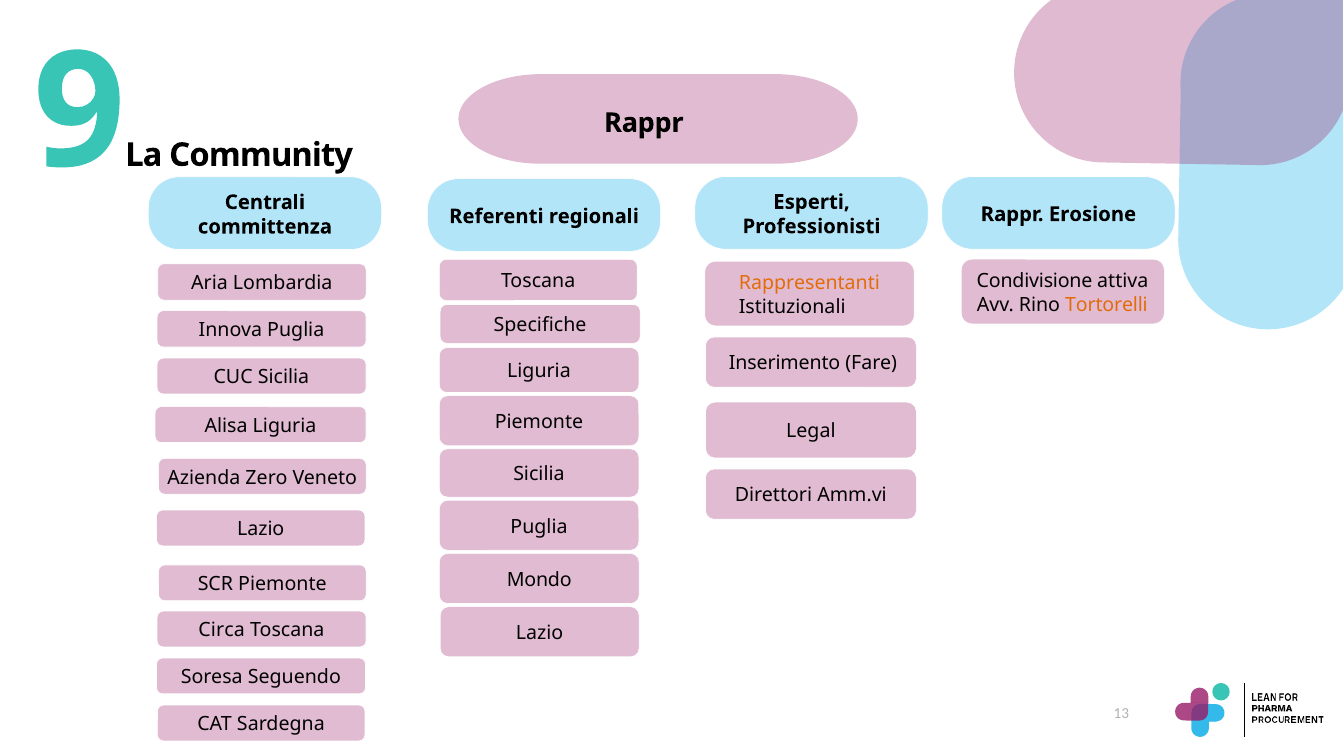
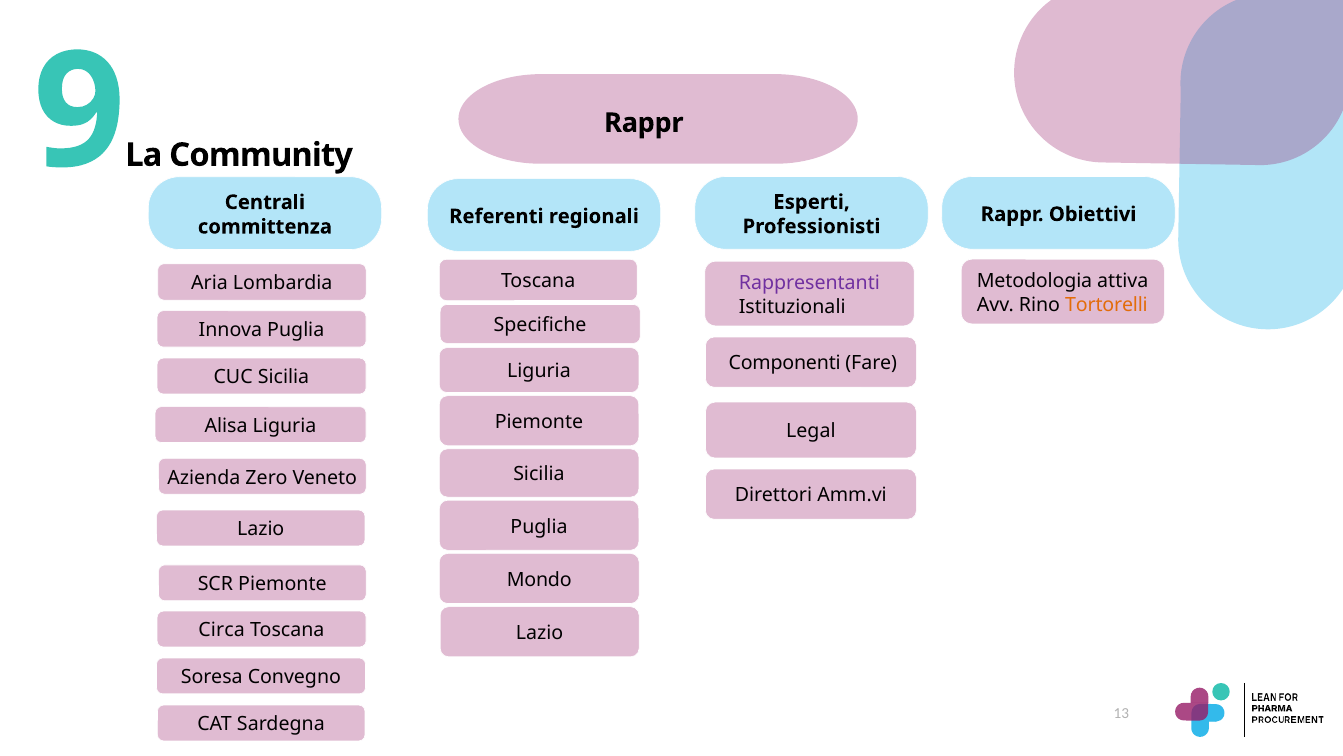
Erosione: Erosione -> Obiettivi
Condivisione: Condivisione -> Metodologia
Rappresentanti colour: orange -> purple
Inserimento: Inserimento -> Componenti
Seguendo: Seguendo -> Convegno
